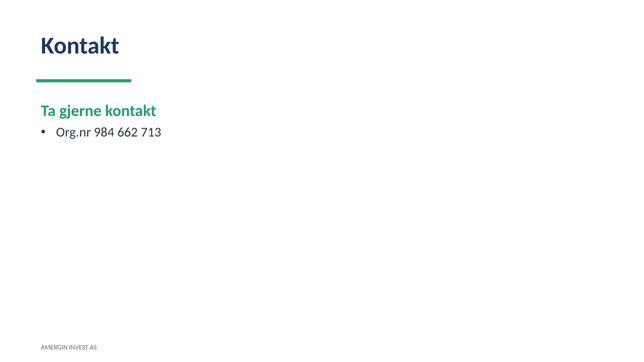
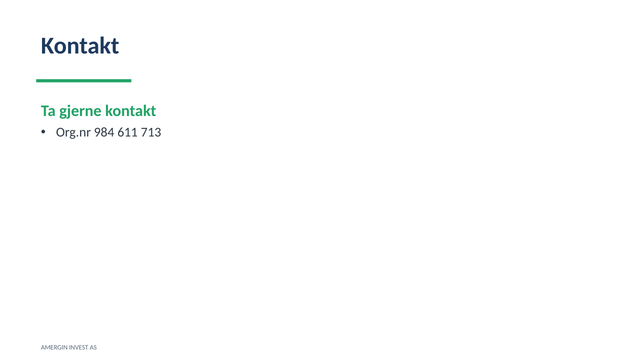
662: 662 -> 611
